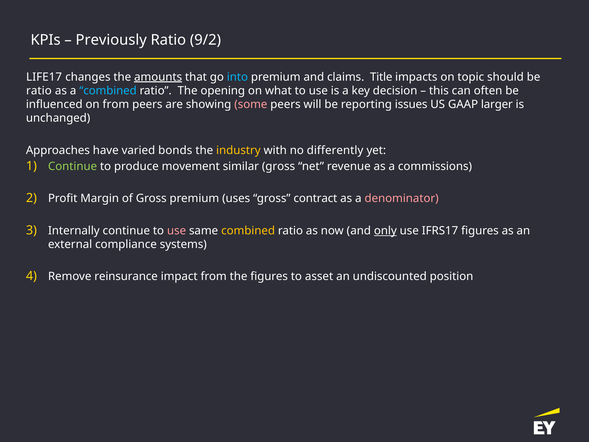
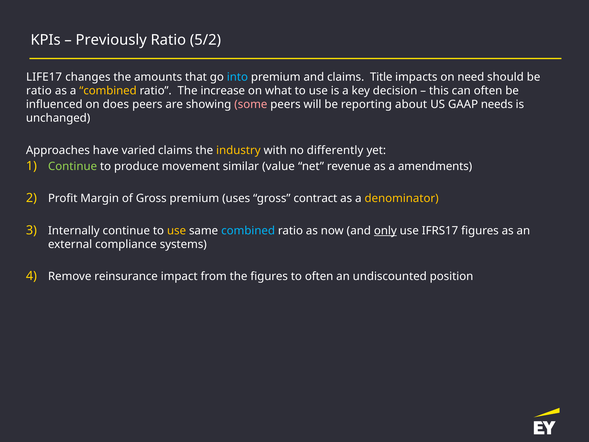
9/2: 9/2 -> 5/2
amounts underline: present -> none
topic: topic -> need
combined at (108, 91) colour: light blue -> yellow
opening: opening -> increase
on from: from -> does
issues: issues -> about
larger: larger -> needs
varied bonds: bonds -> claims
similar gross: gross -> value
commissions: commissions -> amendments
denominator colour: pink -> yellow
use at (177, 230) colour: pink -> yellow
combined at (248, 230) colour: yellow -> light blue
to asset: asset -> often
